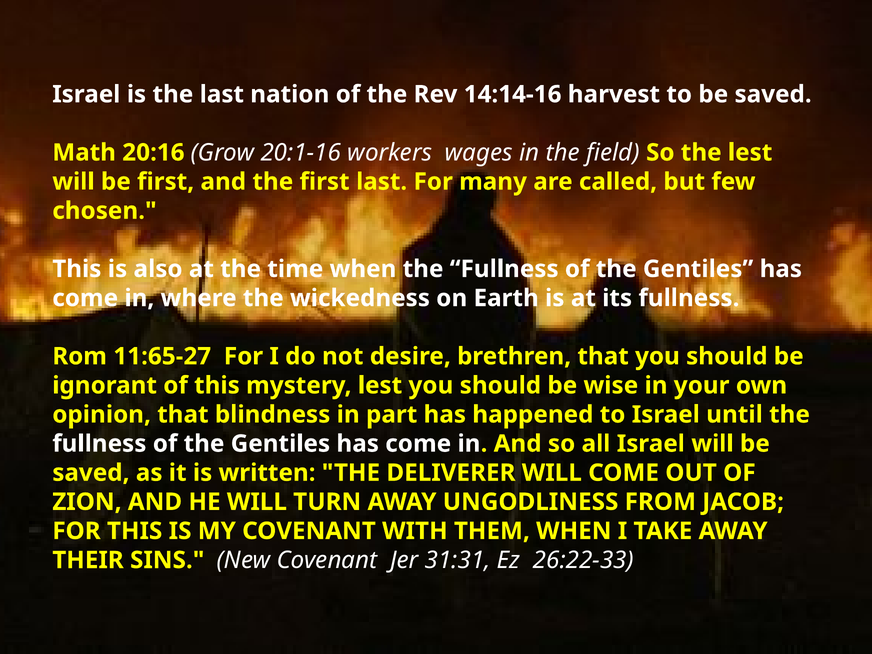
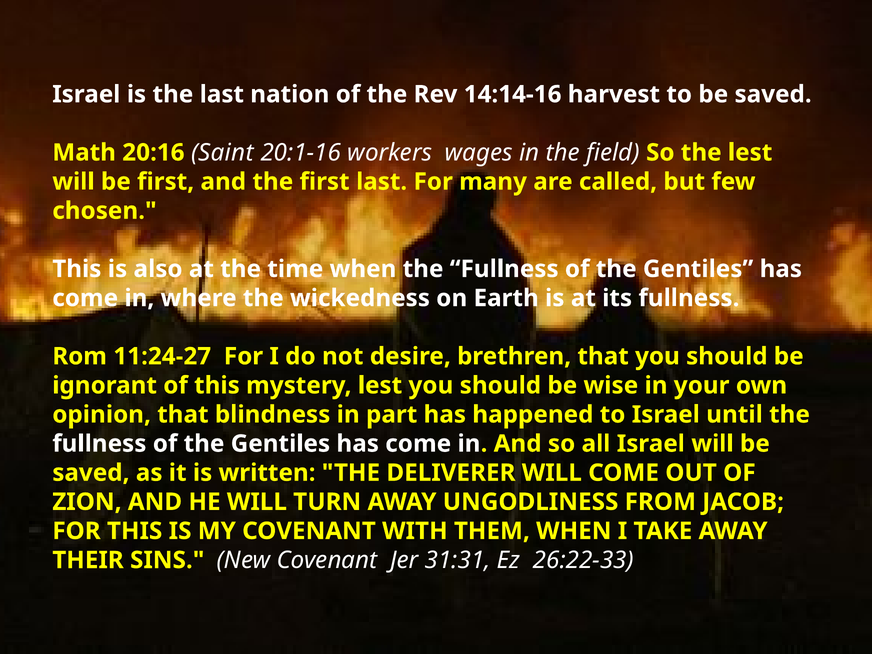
Grow: Grow -> Saint
11:65-27: 11:65-27 -> 11:24-27
